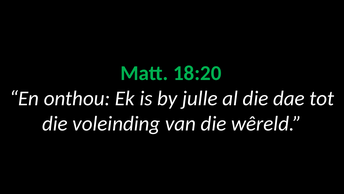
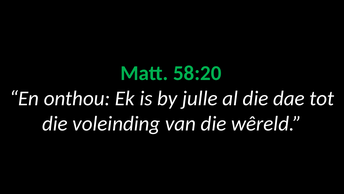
18:20: 18:20 -> 58:20
